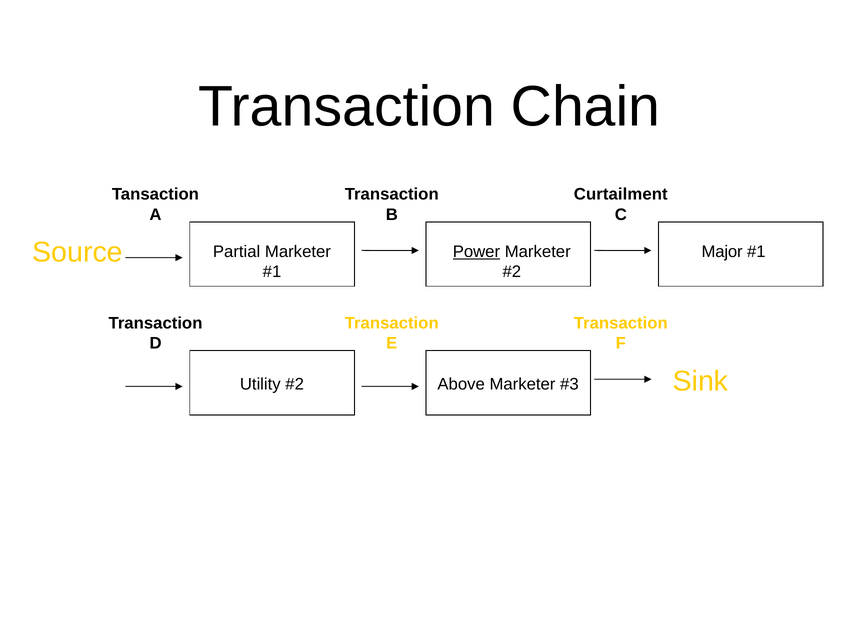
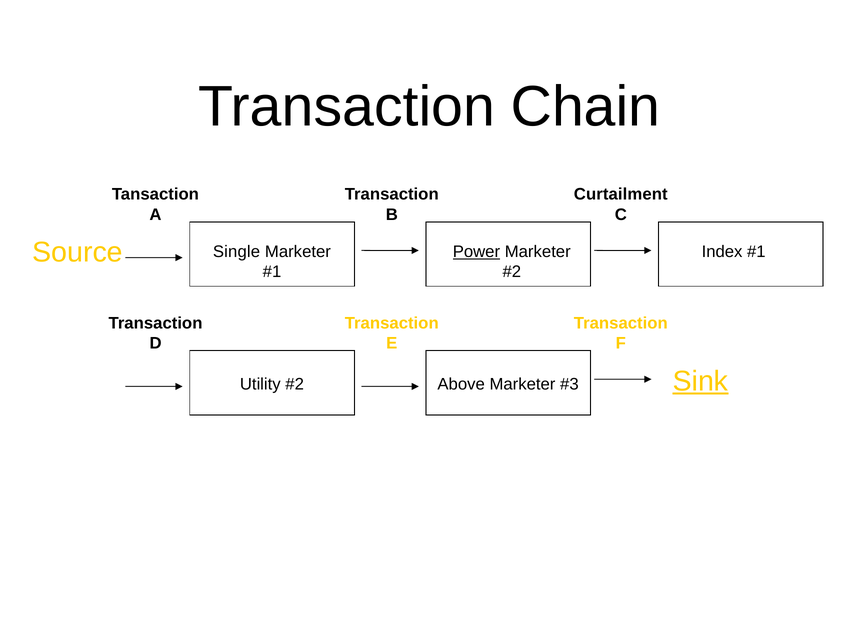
Partial: Partial -> Single
Major: Major -> Index
Sink underline: none -> present
